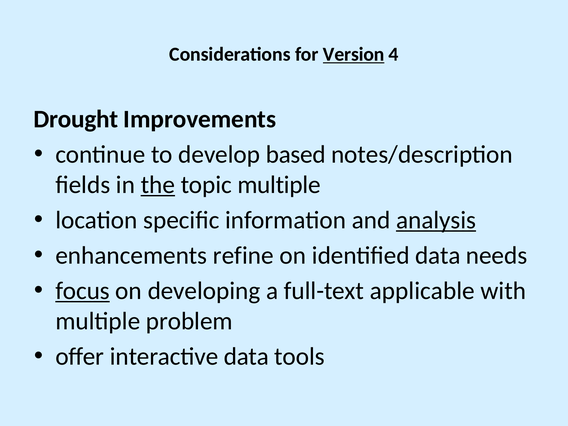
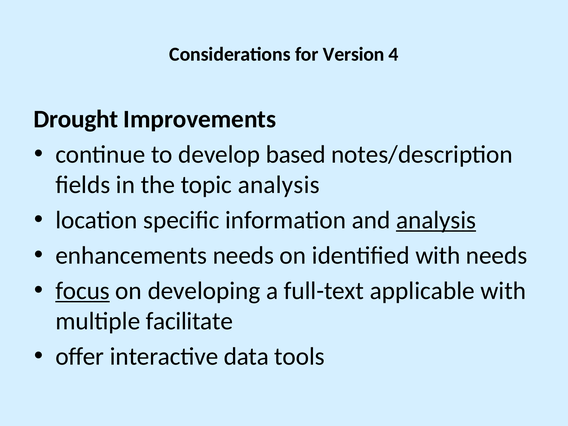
Version underline: present -> none
the underline: present -> none
topic multiple: multiple -> analysis
enhancements refine: refine -> needs
identified data: data -> with
problem: problem -> facilitate
